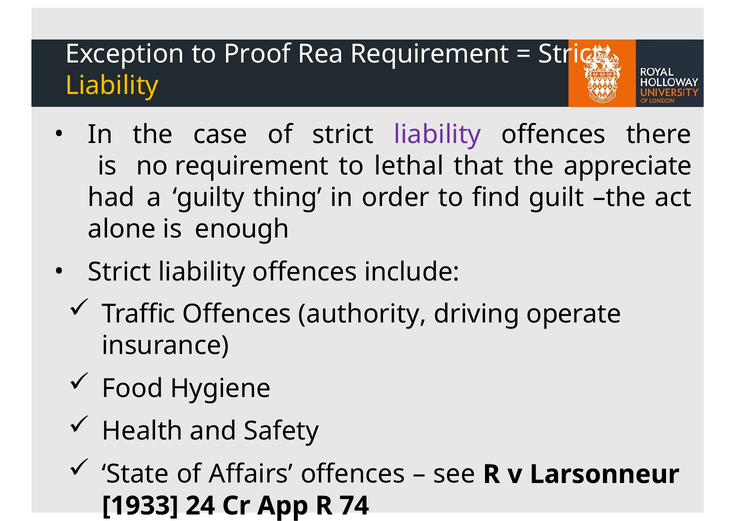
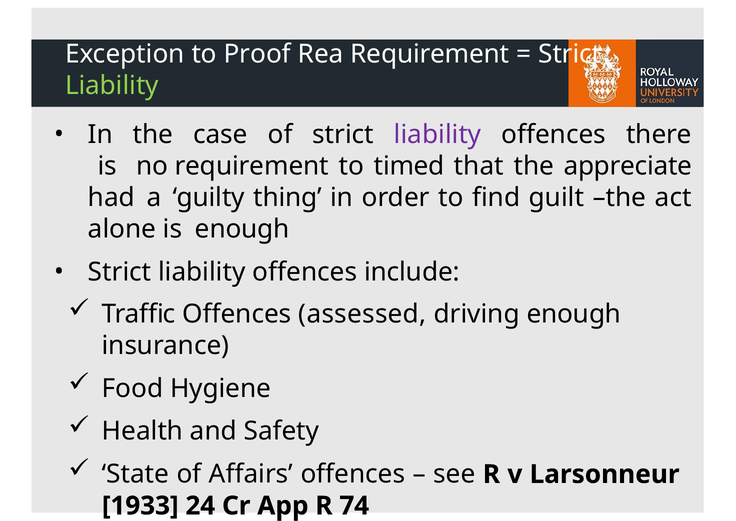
Liability at (112, 86) colour: yellow -> light green
lethal: lethal -> timed
authority: authority -> assessed
driving operate: operate -> enough
